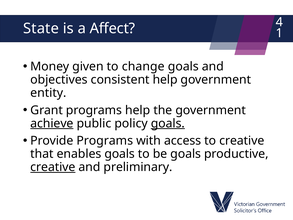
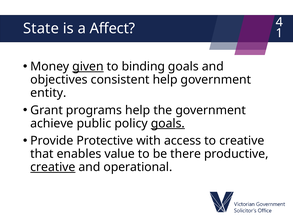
given underline: none -> present
change: change -> binding
achieve underline: present -> none
Provide Programs: Programs -> Protective
enables goals: goals -> value
be goals: goals -> there
preliminary: preliminary -> operational
